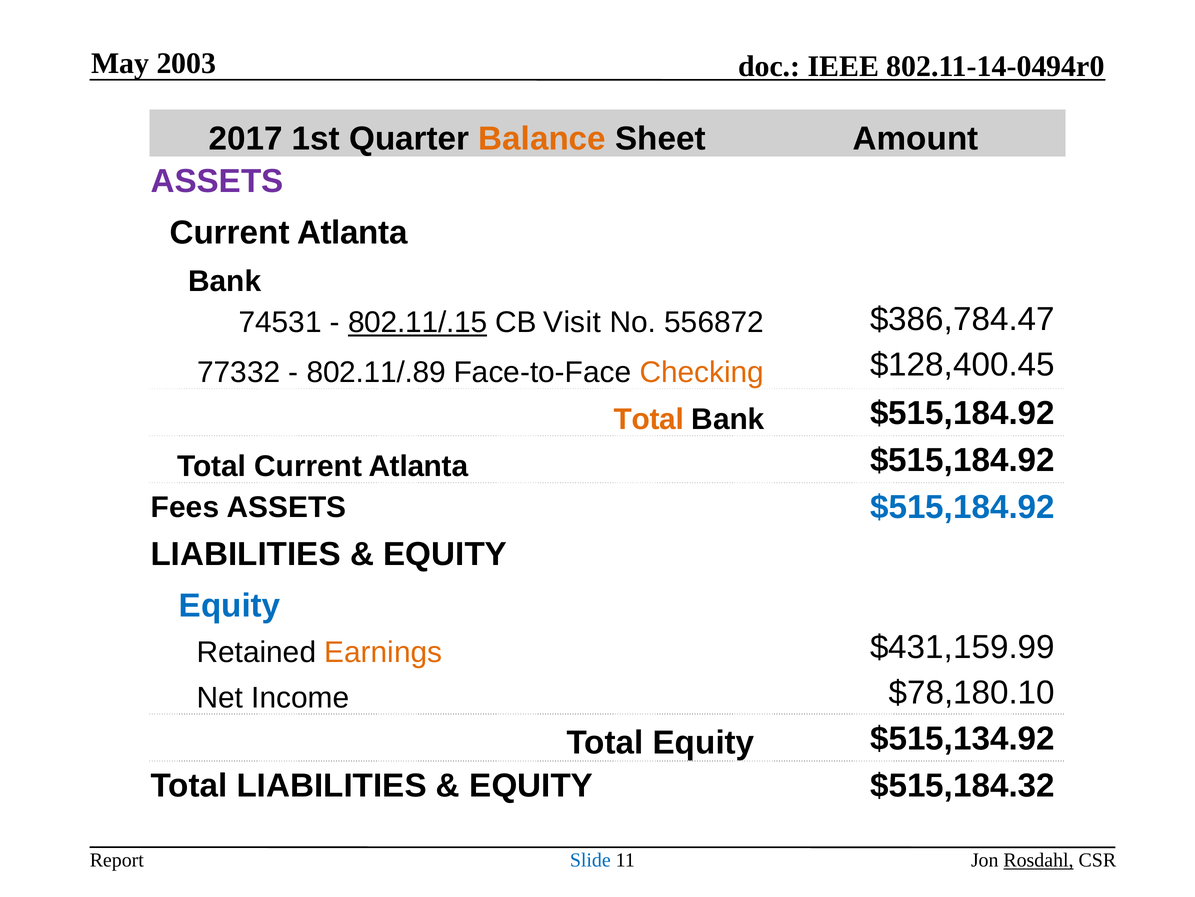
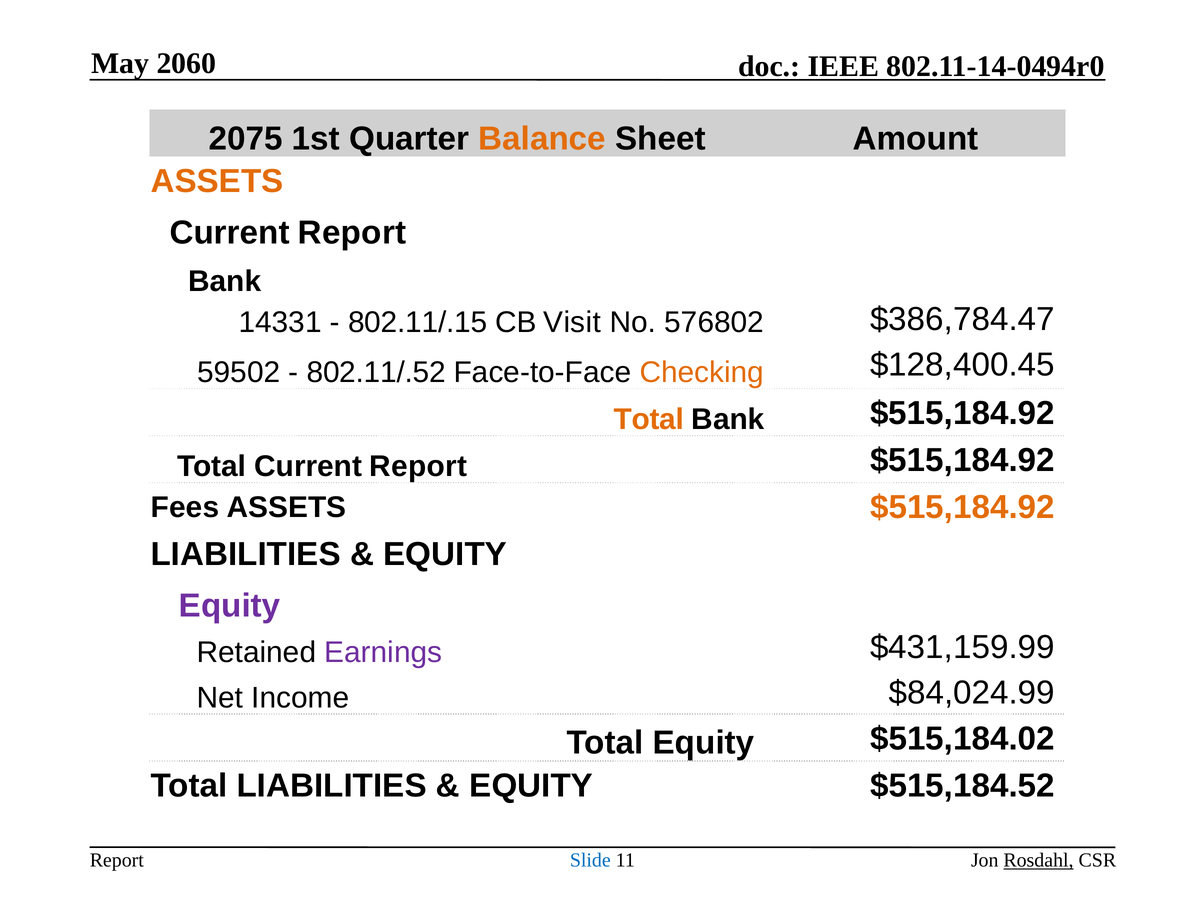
2003: 2003 -> 2060
2017: 2017 -> 2075
ASSETS at (217, 181) colour: purple -> orange
Atlanta at (352, 232): Atlanta -> Report
74531: 74531 -> 14331
802.11/.15 underline: present -> none
556872: 556872 -> 576802
77332: 77332 -> 59502
802.11/.89: 802.11/.89 -> 802.11/.52
Total Current Atlanta: Atlanta -> Report
$515,184.92 at (962, 507) colour: blue -> orange
Equity at (230, 605) colour: blue -> purple
Earnings colour: orange -> purple
$78,180.10: $78,180.10 -> $84,024.99
$515,134.92: $515,134.92 -> $515,184.02
$515,184.32: $515,184.32 -> $515,184.52
